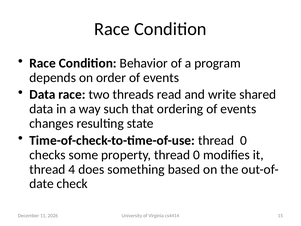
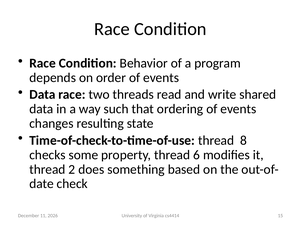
Time-of-check-to-time-of-use thread 0: 0 -> 8
property thread 0: 0 -> 6
4: 4 -> 2
